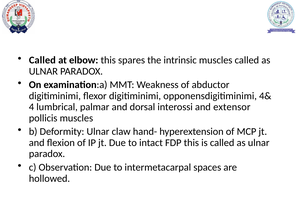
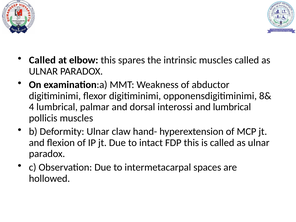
4&: 4& -> 8&
and extensor: extensor -> lumbrical
